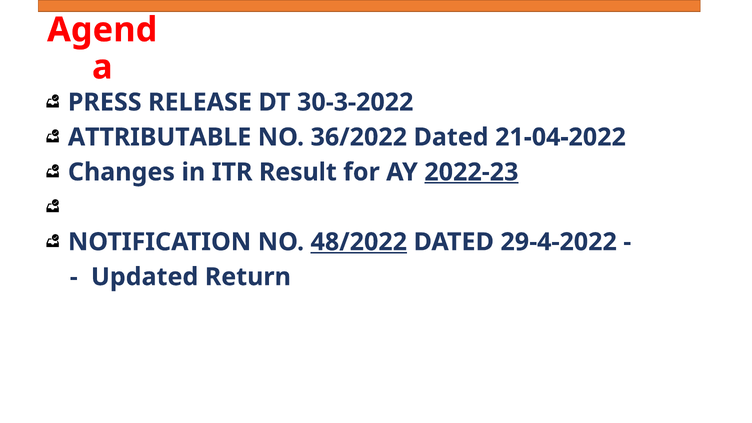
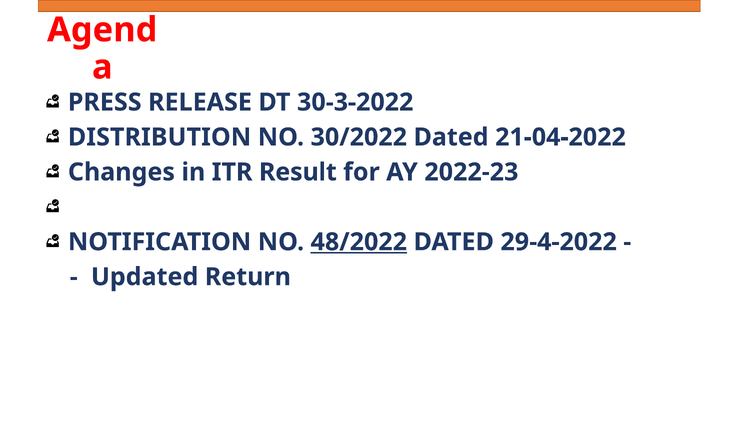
ATTRIBUTABLE: ATTRIBUTABLE -> DISTRIBUTION
36/2022: 36/2022 -> 30/2022
2022-23 underline: present -> none
